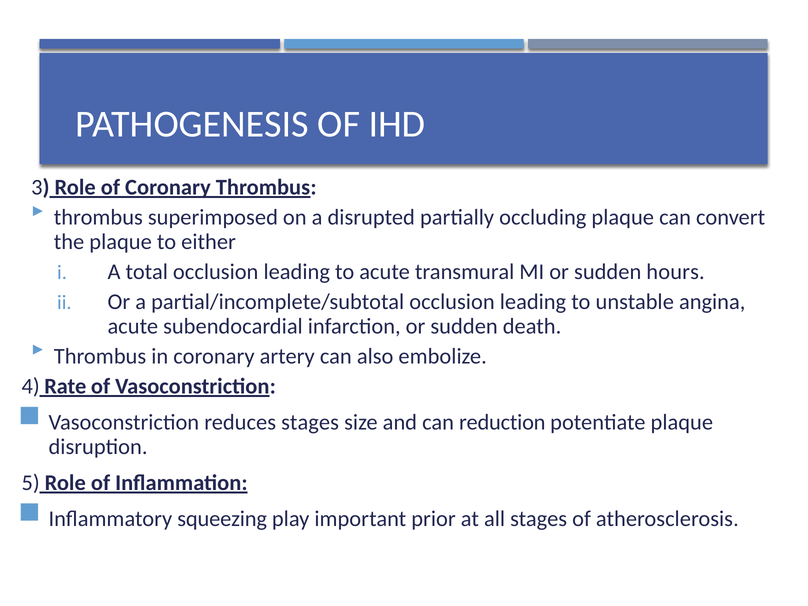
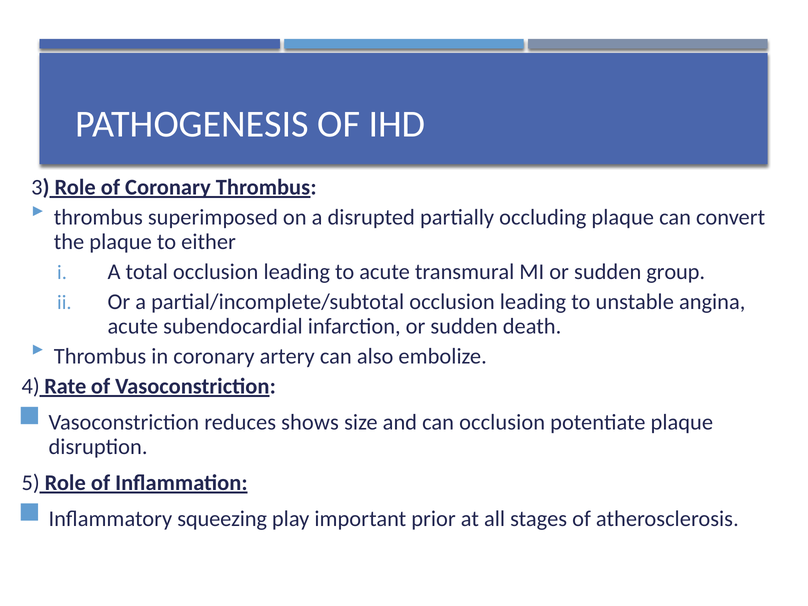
hours: hours -> group
reduces stages: stages -> shows
can reduction: reduction -> occlusion
